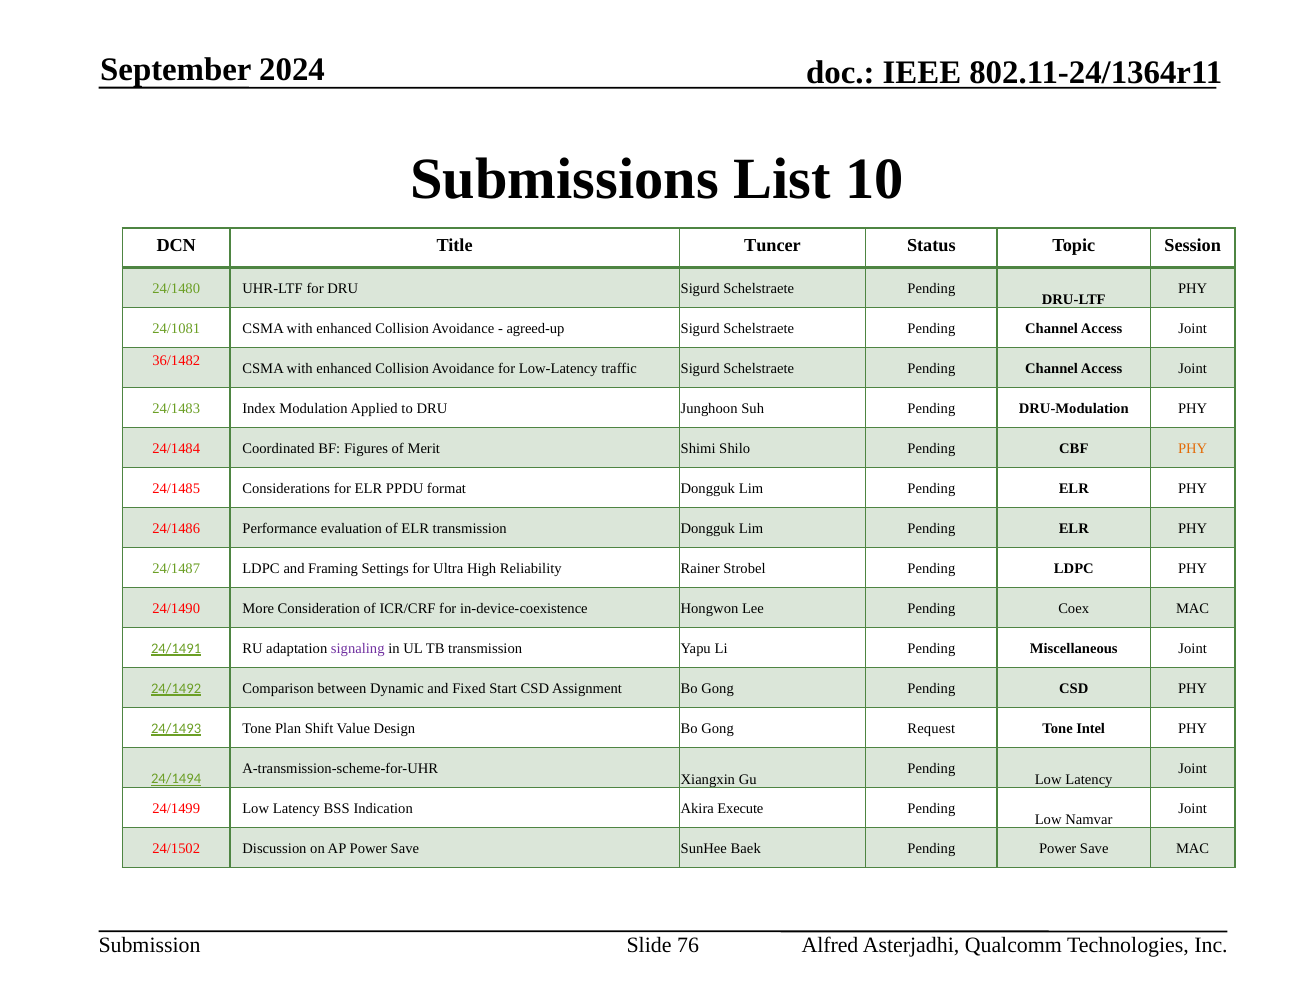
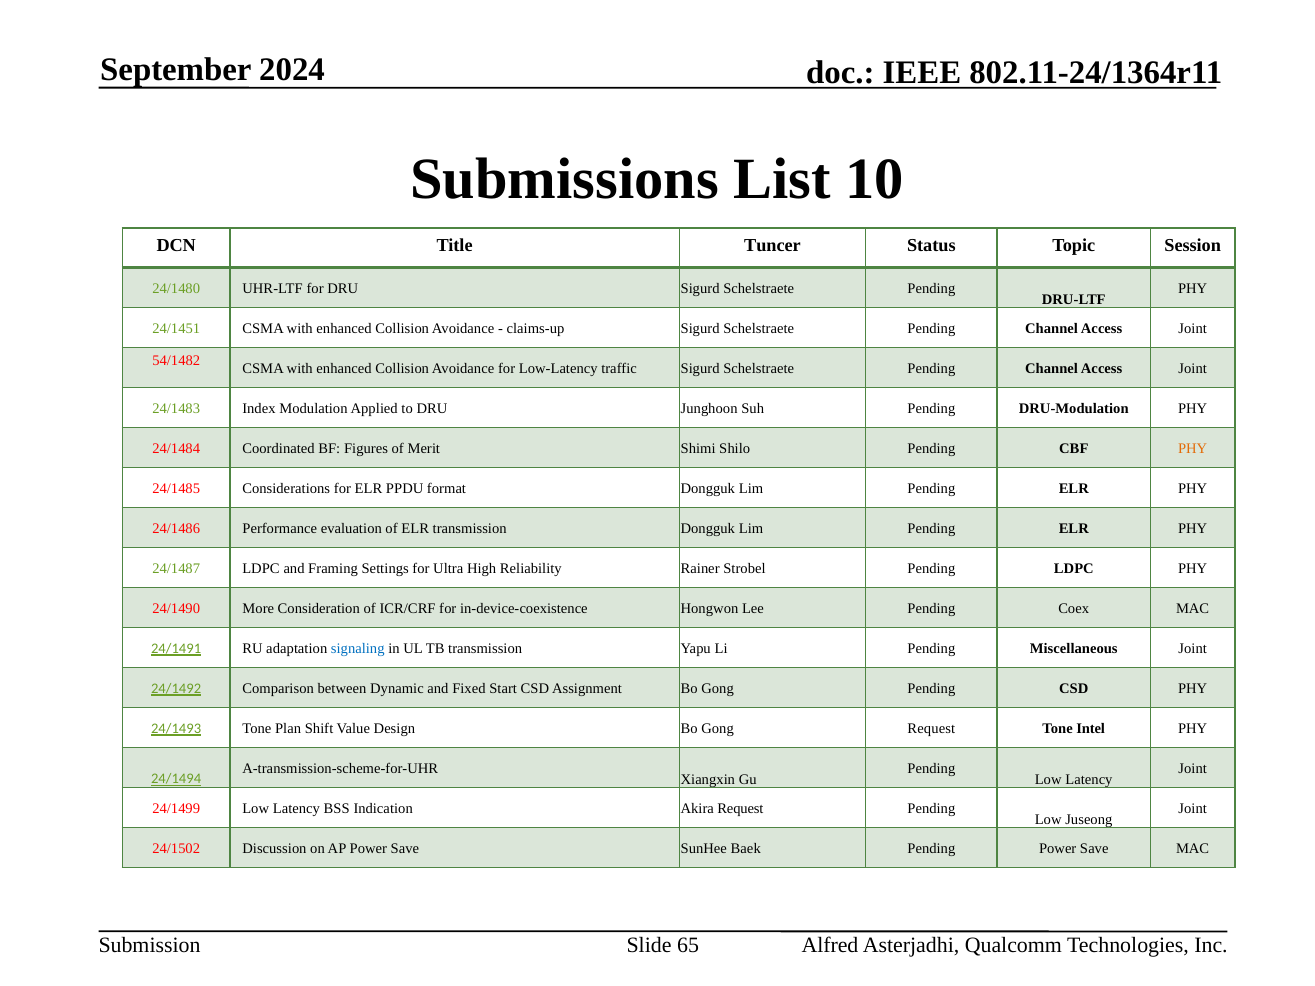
24/1081: 24/1081 -> 24/1451
agreed-up: agreed-up -> claims-up
36/1482: 36/1482 -> 54/1482
signaling colour: purple -> blue
Akira Execute: Execute -> Request
Namvar: Namvar -> Juseong
76: 76 -> 65
